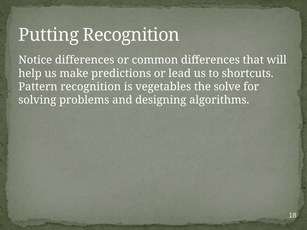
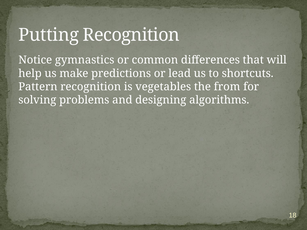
Notice differences: differences -> gymnastics
solve: solve -> from
